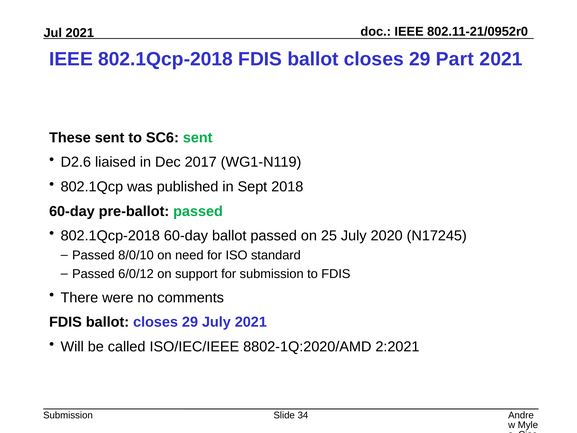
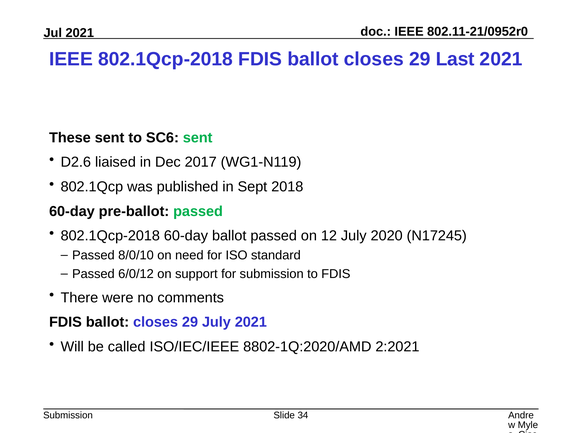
Part: Part -> Last
25: 25 -> 12
